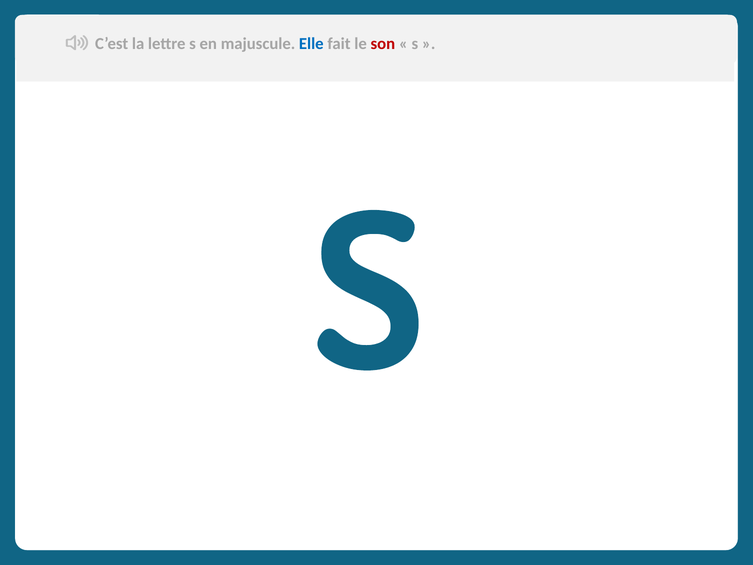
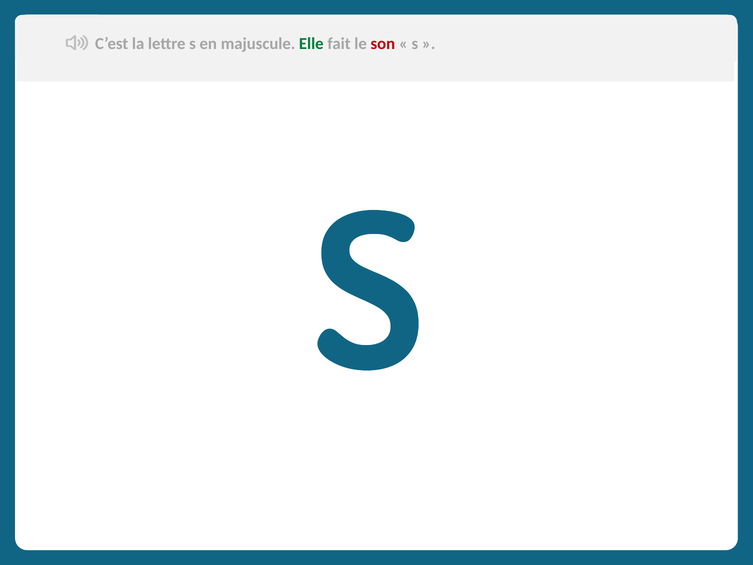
Elle colour: blue -> green
